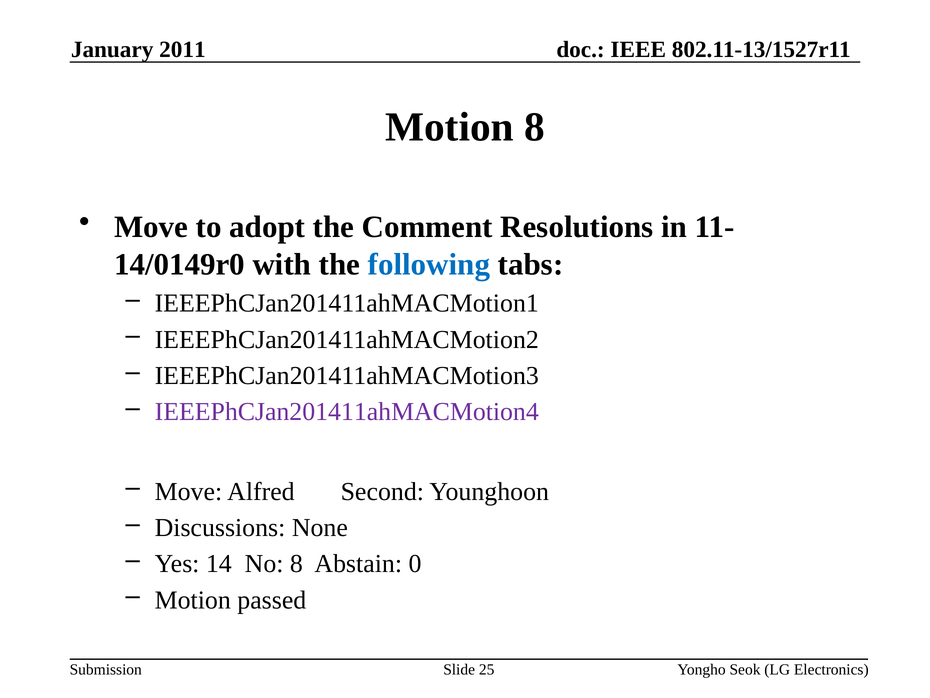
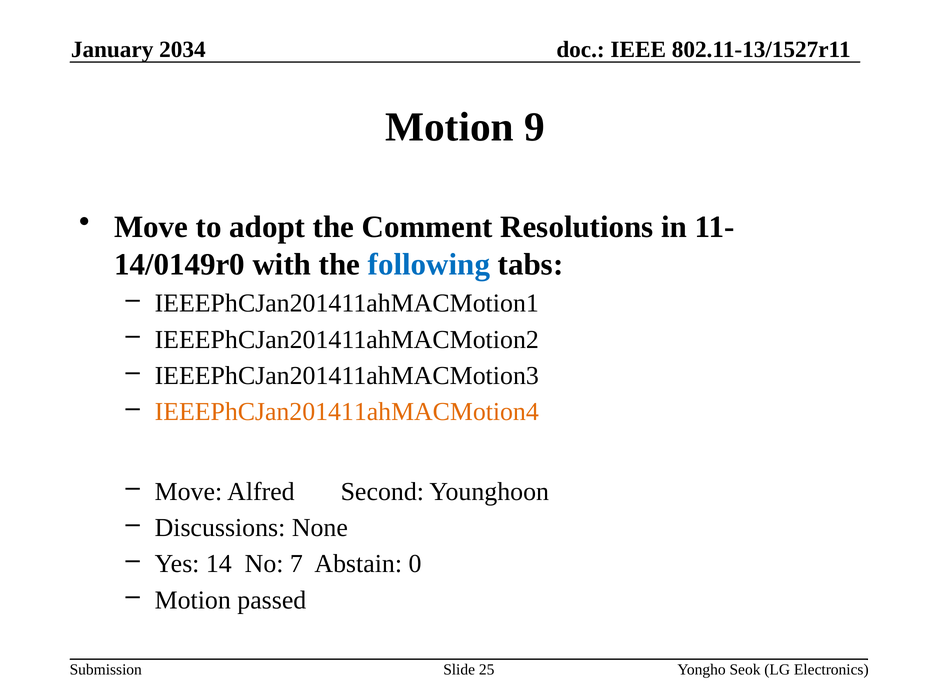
2011: 2011 -> 2034
Motion 8: 8 -> 9
IEEEPhCJan201411ahMACMotion4 colour: purple -> orange
No 8: 8 -> 7
